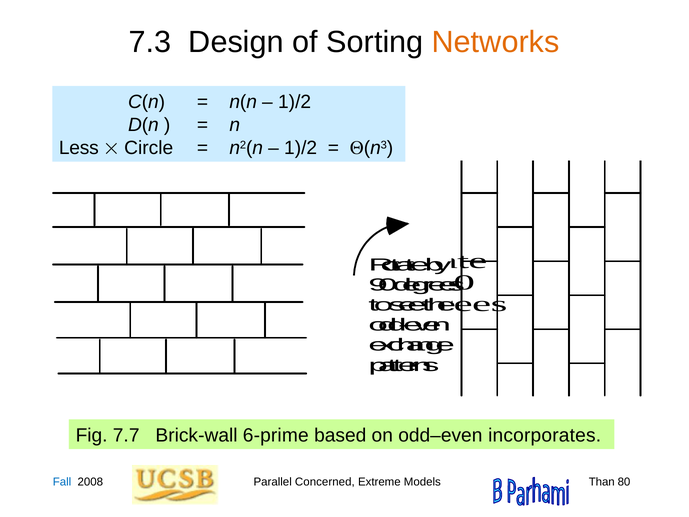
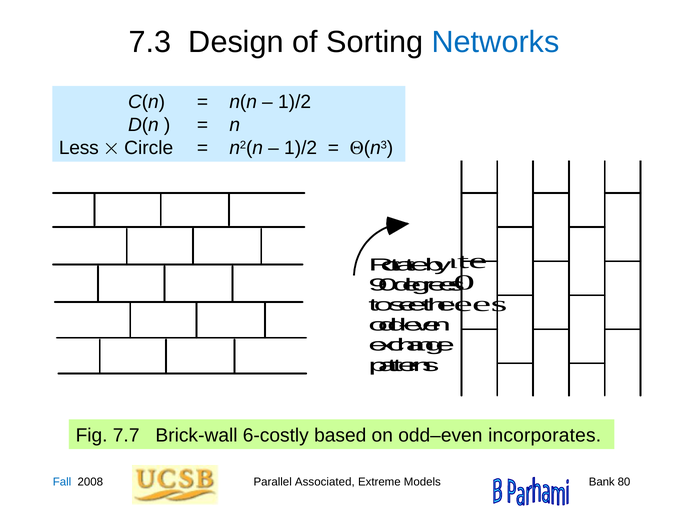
Networks colour: orange -> blue
6-prime: 6-prime -> 6-costly
Concerned: Concerned -> Associated
Than: Than -> Bank
